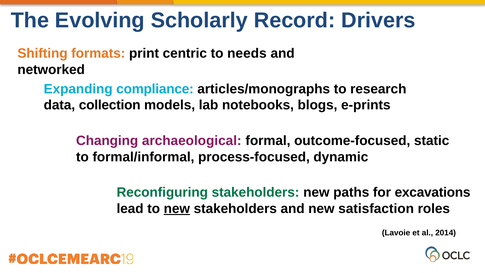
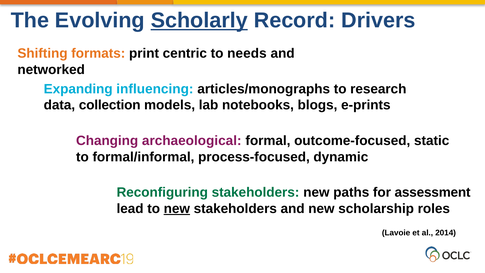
Scholarly underline: none -> present
compliance: compliance -> influencing
excavations: excavations -> assessment
satisfaction: satisfaction -> scholarship
